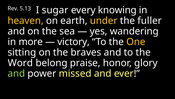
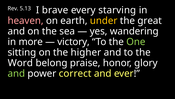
sugar: sugar -> brave
knowing: knowing -> starving
heaven colour: yellow -> pink
fuller: fuller -> great
One colour: yellow -> light green
braves: braves -> higher
missed: missed -> correct
